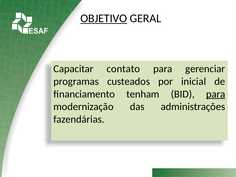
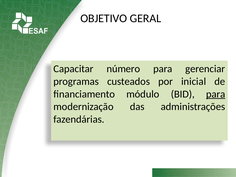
OBJETIVO underline: present -> none
contato: contato -> número
tenham: tenham -> módulo
